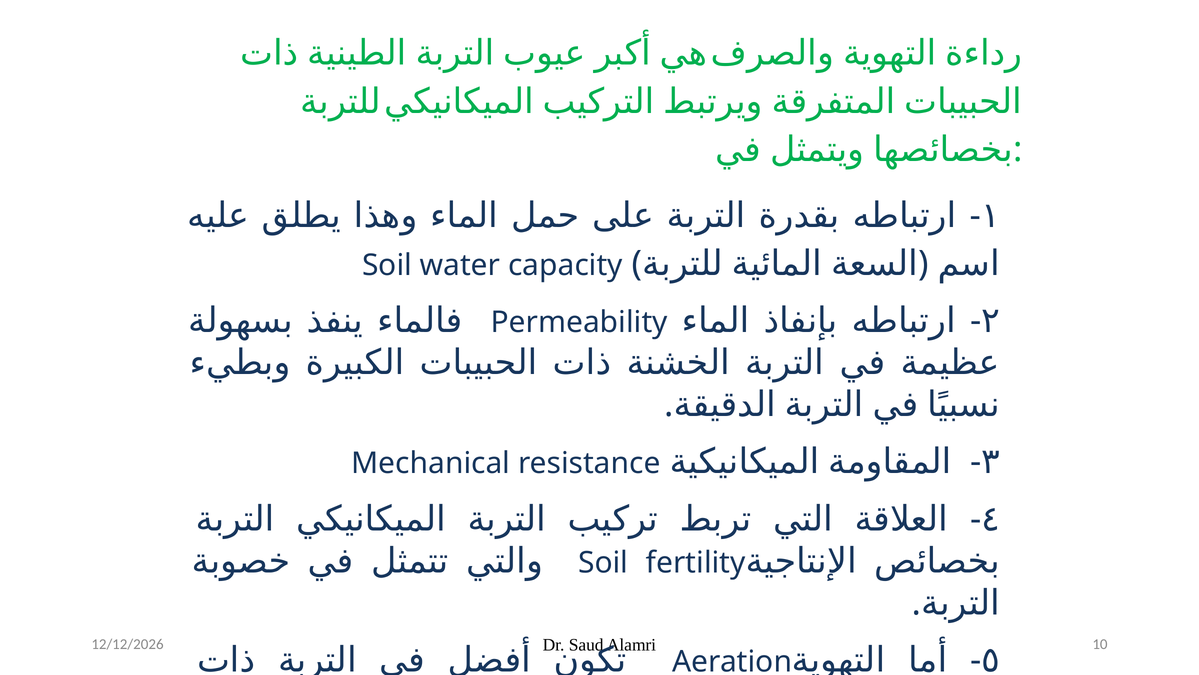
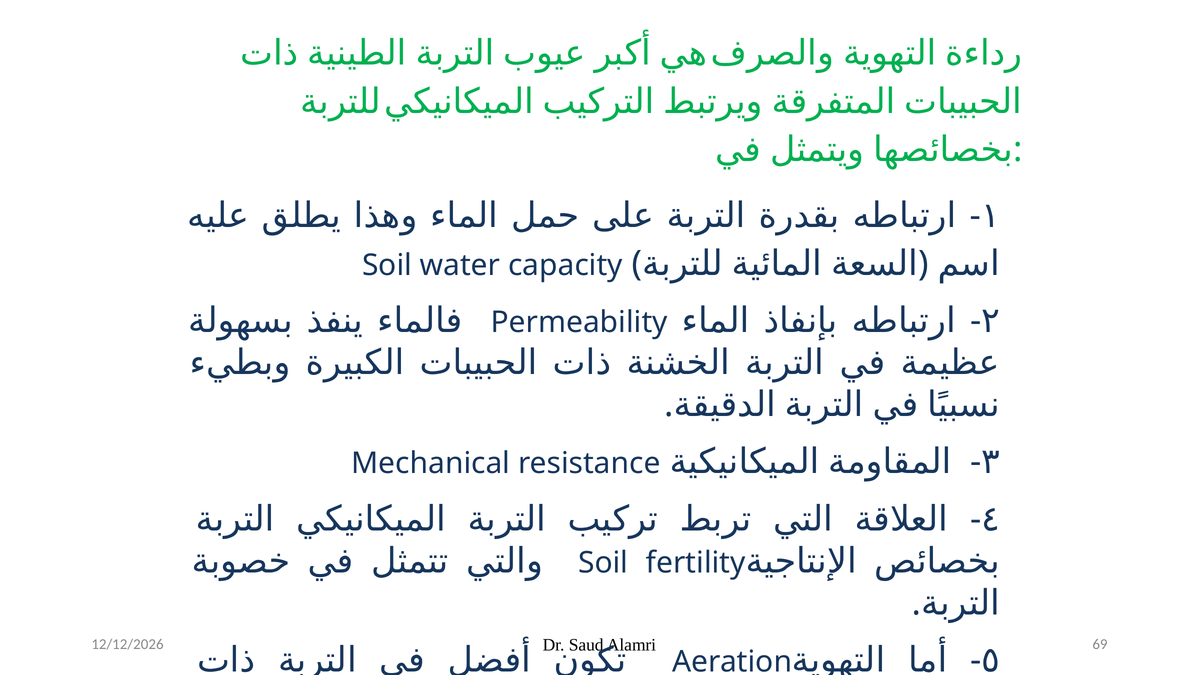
10: 10 -> 69
